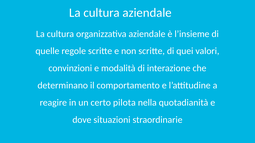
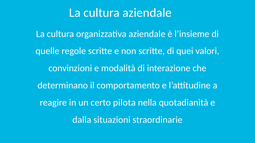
dove: dove -> dalla
